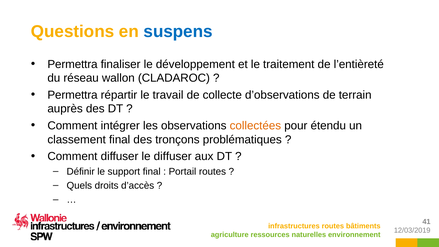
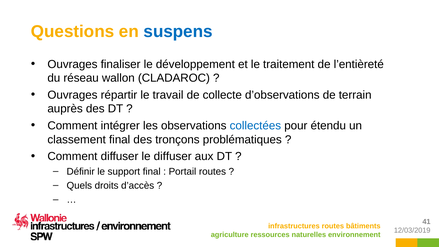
Permettra at (73, 64): Permettra -> Ouvrages
Permettra at (73, 95): Permettra -> Ouvrages
collectées colour: orange -> blue
